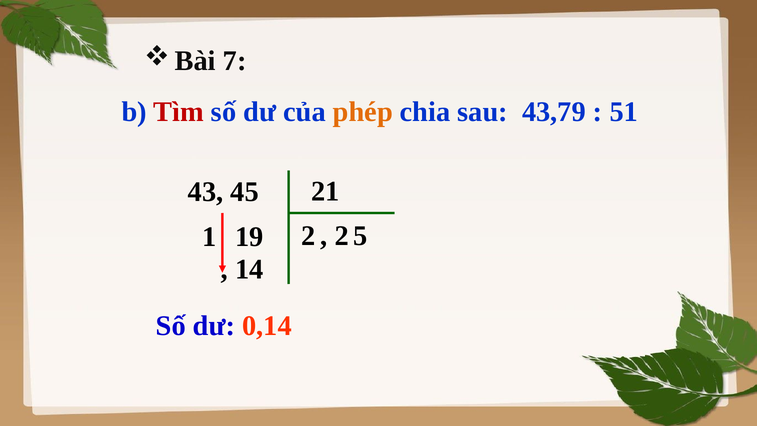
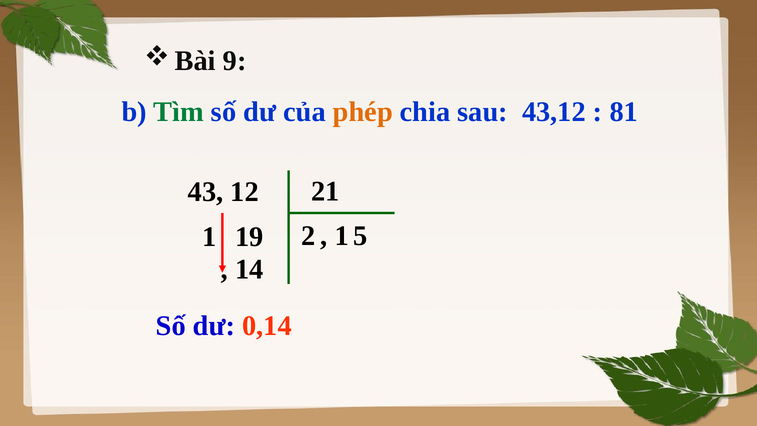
Bài 7: 7 -> 9
Tìm colour: red -> green
43,79: 43,79 -> 43,12
51: 51 -> 81
45: 45 -> 12
2 at (342, 236): 2 -> 1
